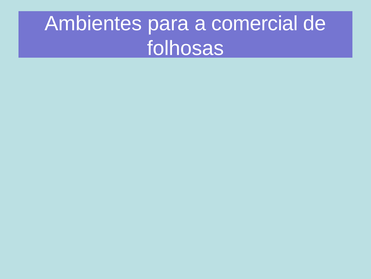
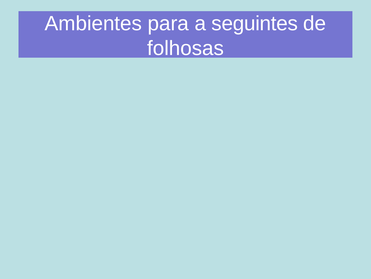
comercial: comercial -> seguintes
